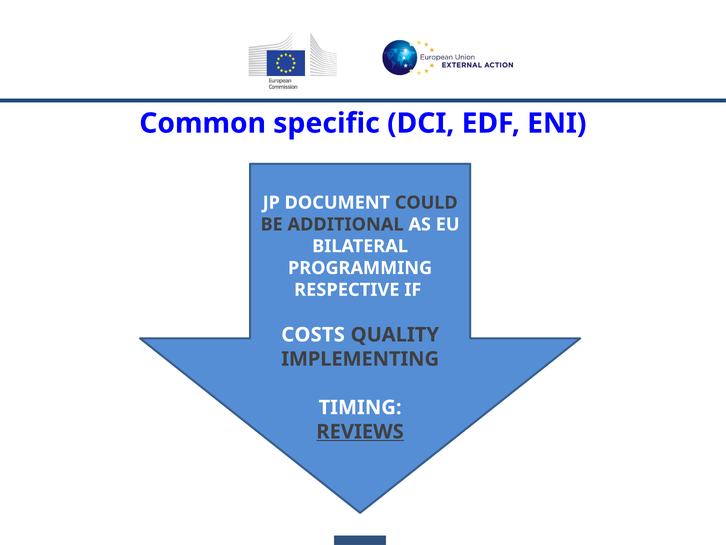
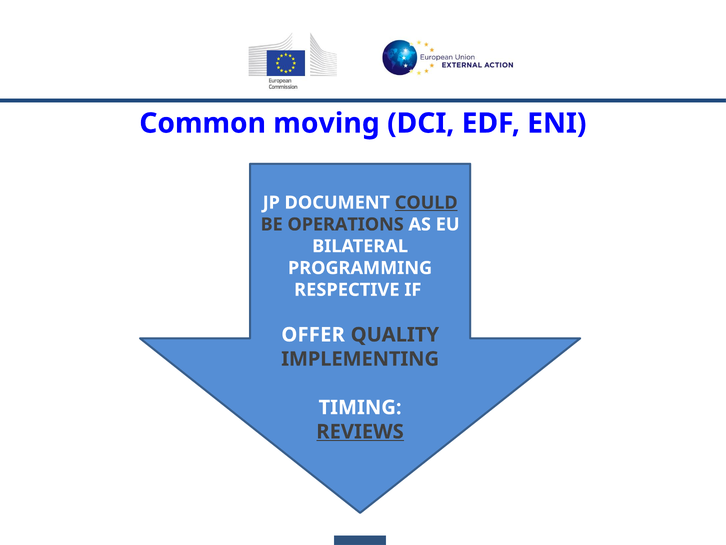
specific: specific -> moving
COULD underline: none -> present
ADDITIONAL: ADDITIONAL -> OPERATIONS
COSTS: COSTS -> OFFER
